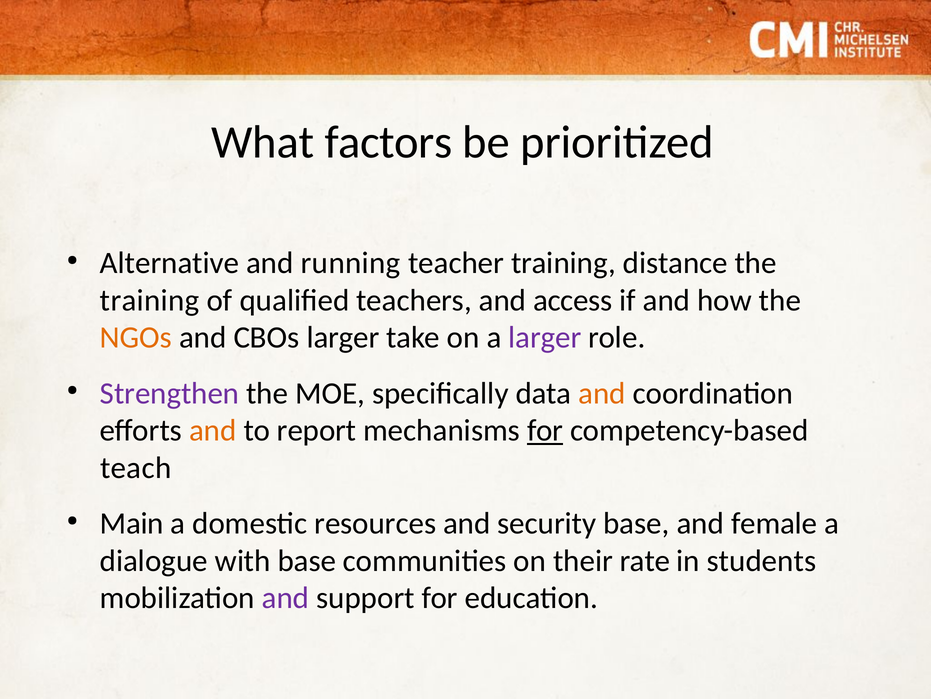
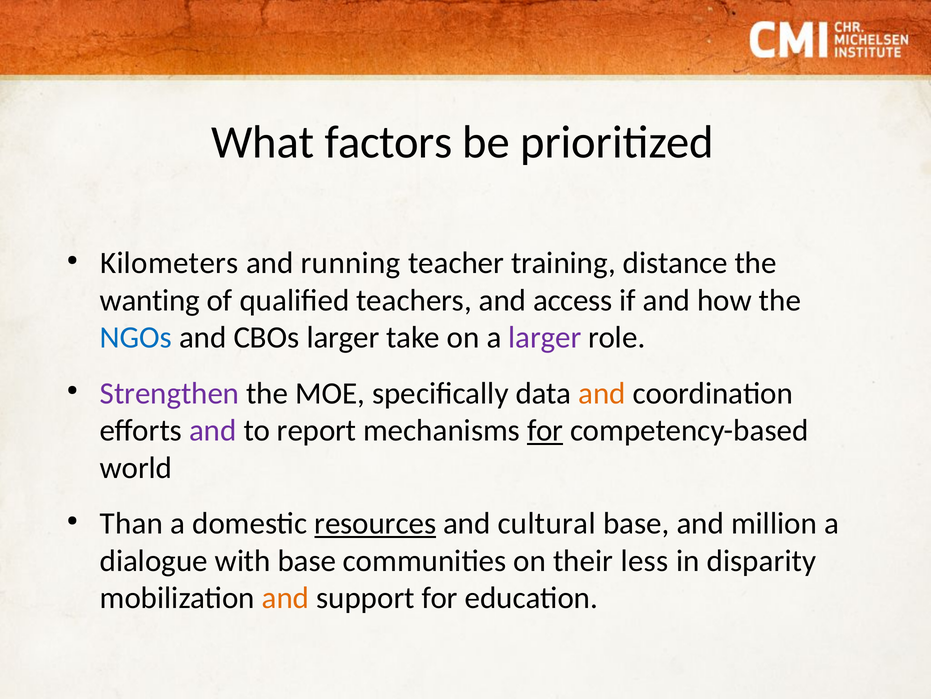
Alternative: Alternative -> Kilometers
training at (150, 300): training -> wanting
NGOs colour: orange -> blue
and at (213, 430) colour: orange -> purple
teach: teach -> world
Main: Main -> Than
resources underline: none -> present
security: security -> cultural
female: female -> million
rate: rate -> less
students: students -> disparity
and at (285, 597) colour: purple -> orange
